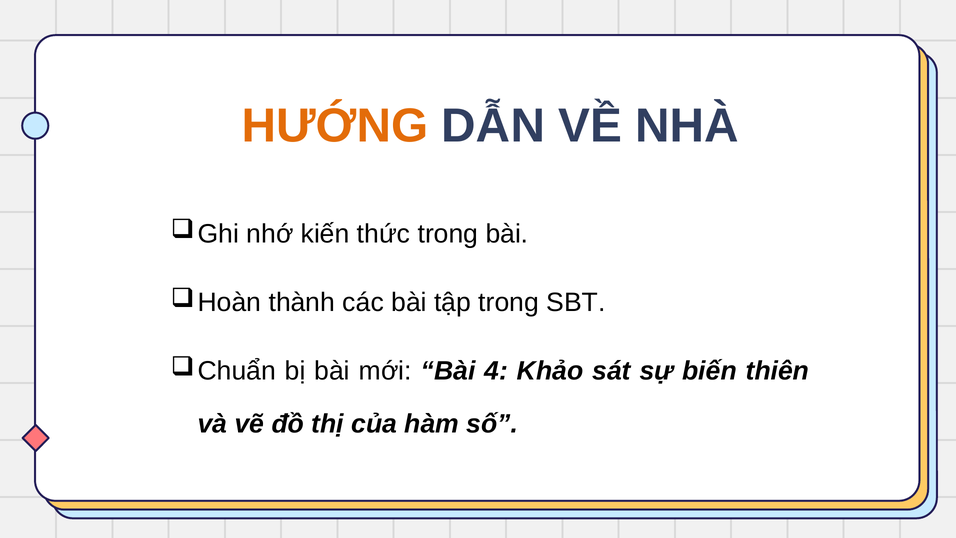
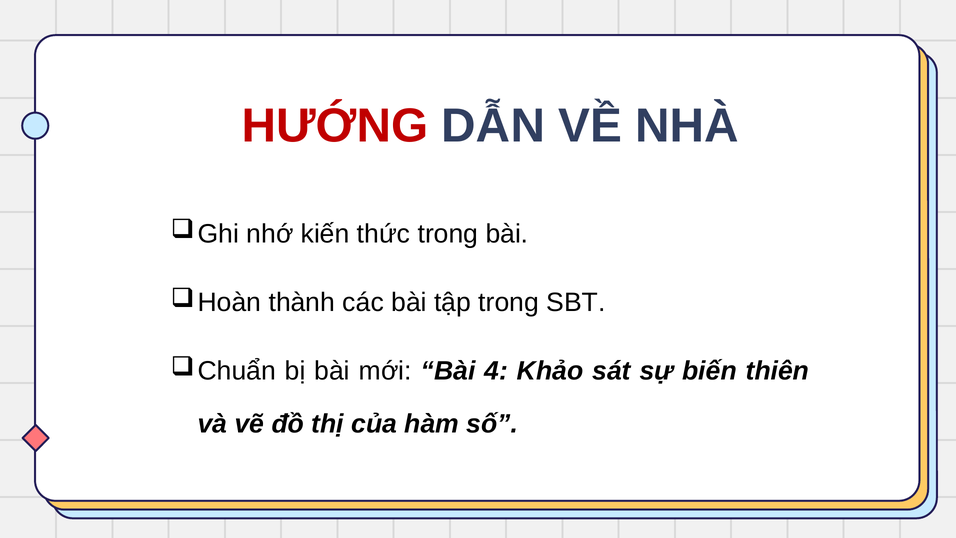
HƯỚNG colour: orange -> red
